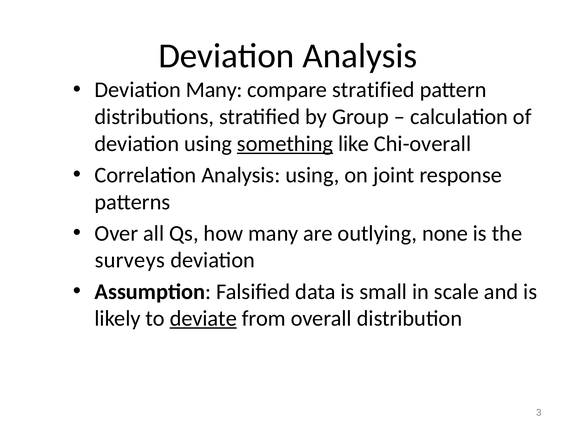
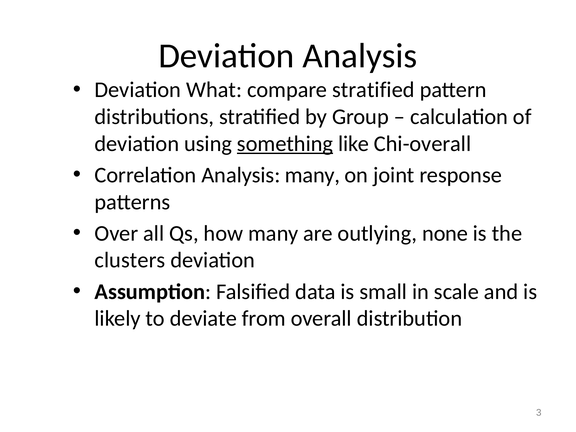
Deviation Many: Many -> What
Analysis using: using -> many
surveys: surveys -> clusters
deviate underline: present -> none
